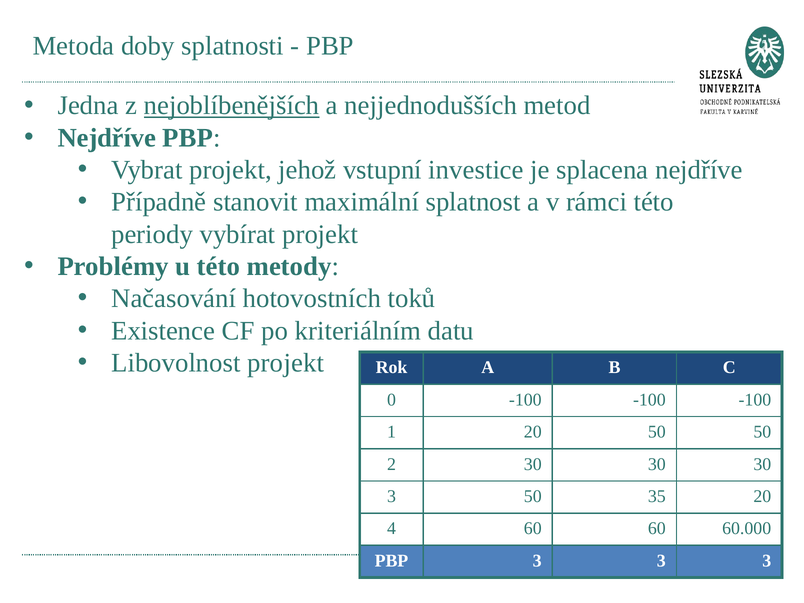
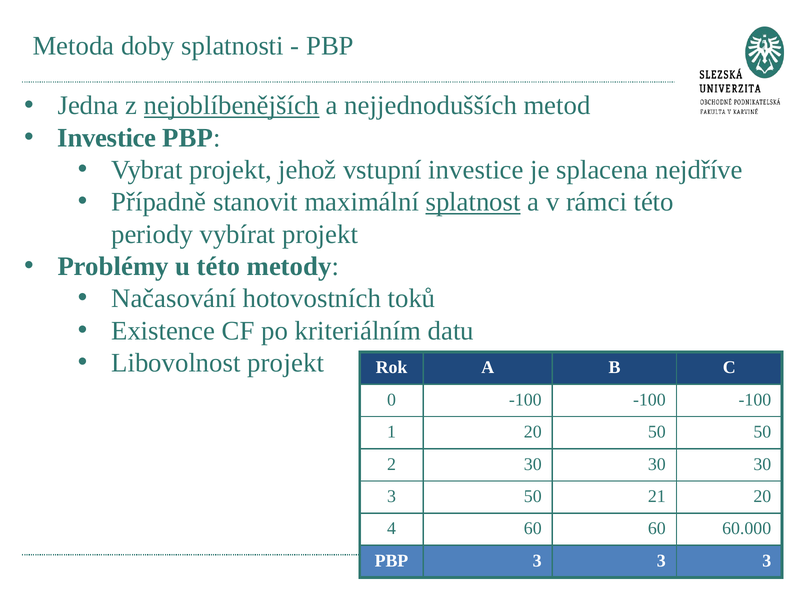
Nejdříve at (107, 138): Nejdříve -> Investice
splatnost underline: none -> present
35: 35 -> 21
